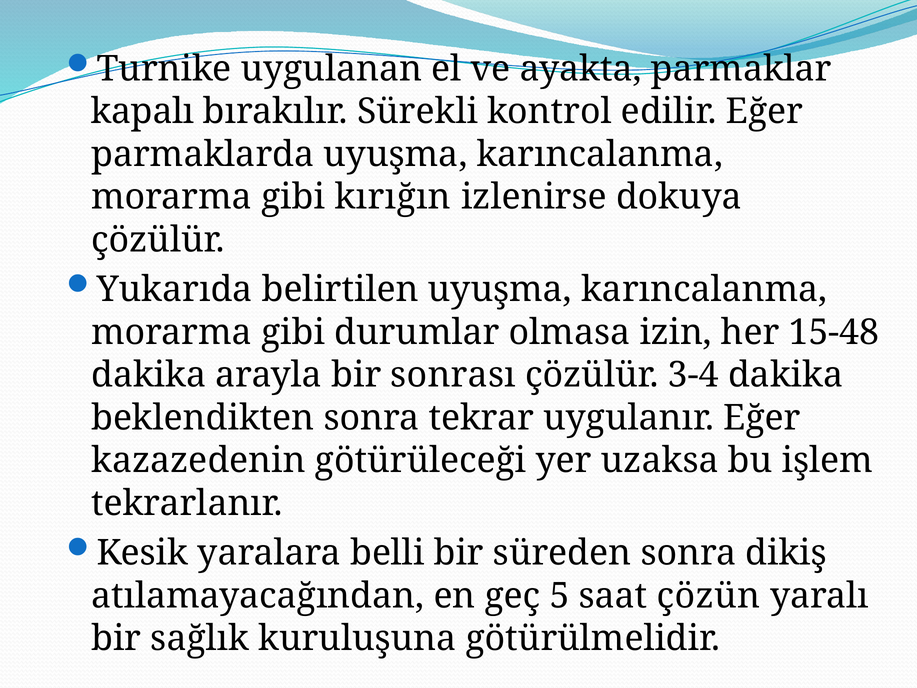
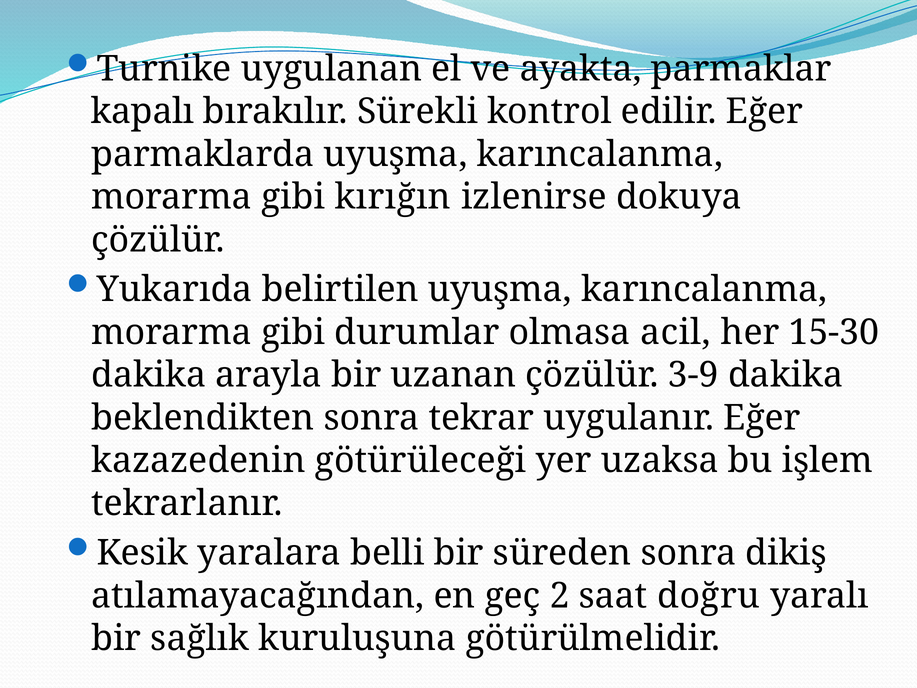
izin: izin -> acil
15-48: 15-48 -> 15-30
sonrası: sonrası -> uzanan
3-4: 3-4 -> 3-9
5: 5 -> 2
çözün: çözün -> doğru
